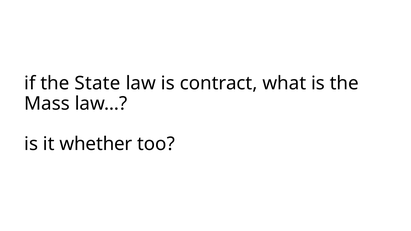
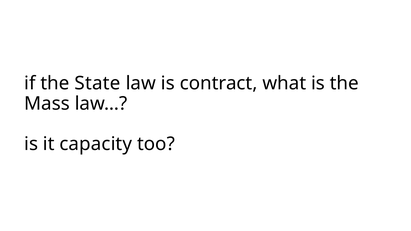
whether: whether -> capacity
